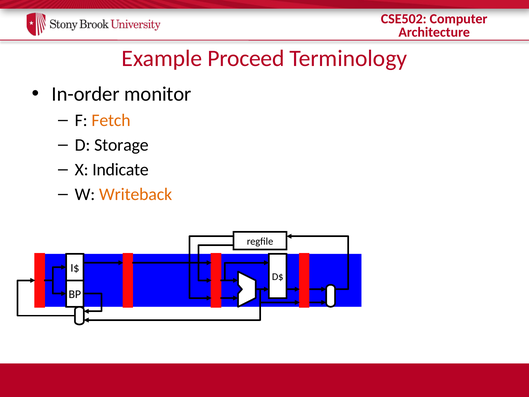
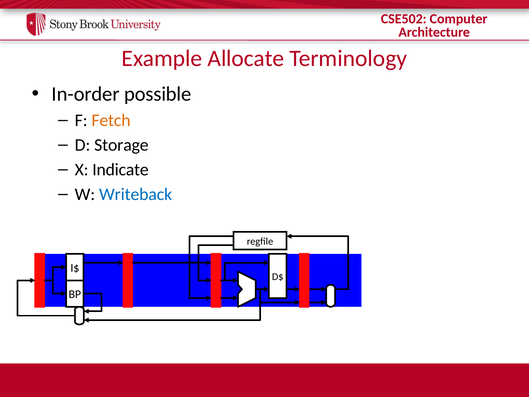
Proceed: Proceed -> Allocate
monitor: monitor -> possible
Writeback colour: orange -> blue
